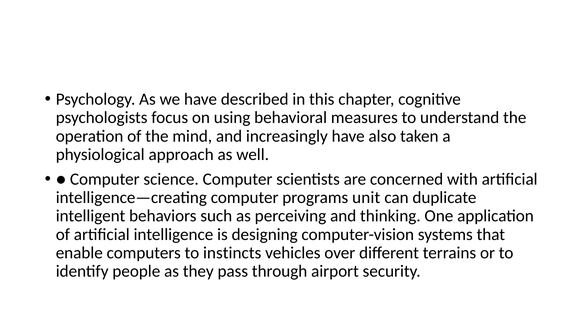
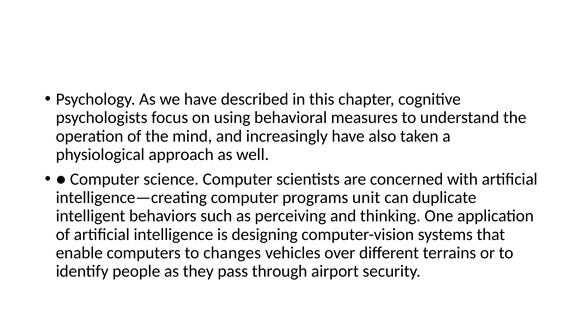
instincts: instincts -> changes
